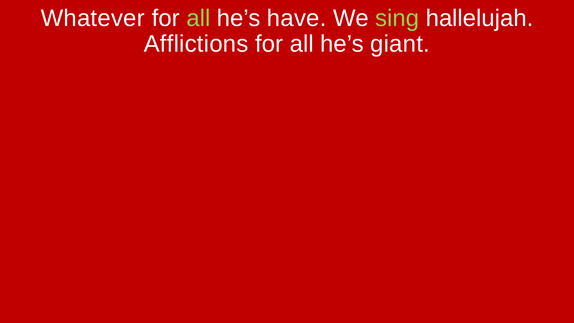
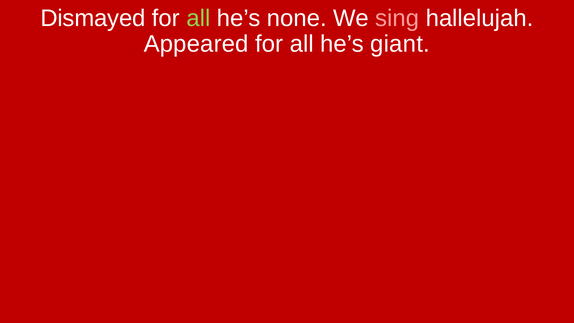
Whatever: Whatever -> Dismayed
have: have -> none
sing colour: light green -> pink
Afflictions: Afflictions -> Appeared
